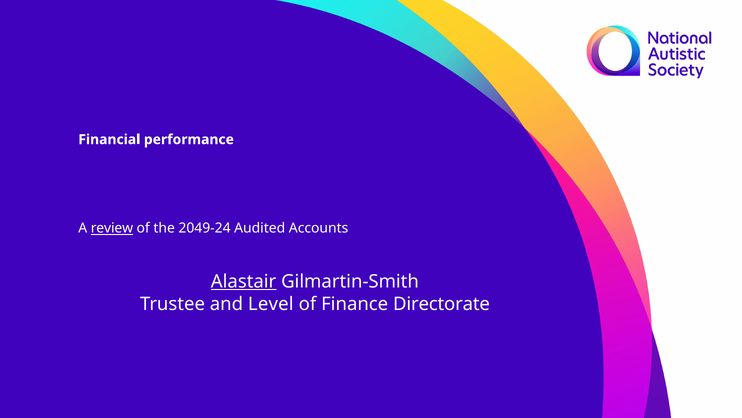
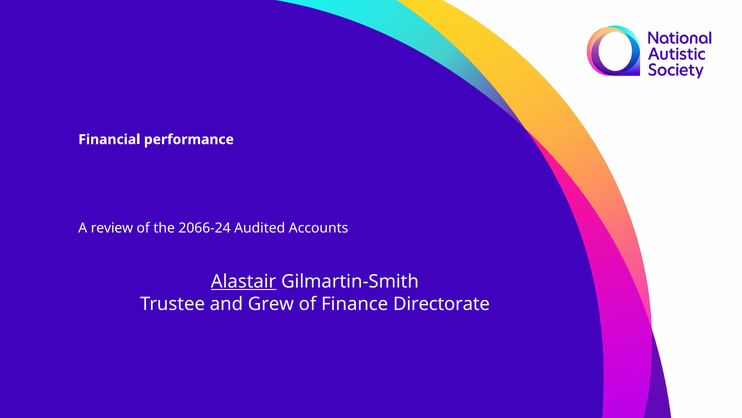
review underline: present -> none
2049-24: 2049-24 -> 2066-24
Level: Level -> Grew
